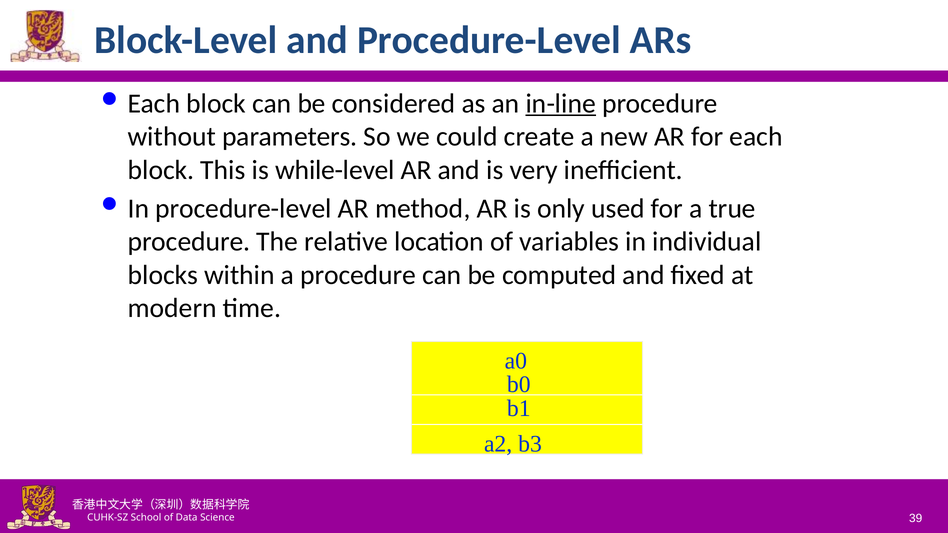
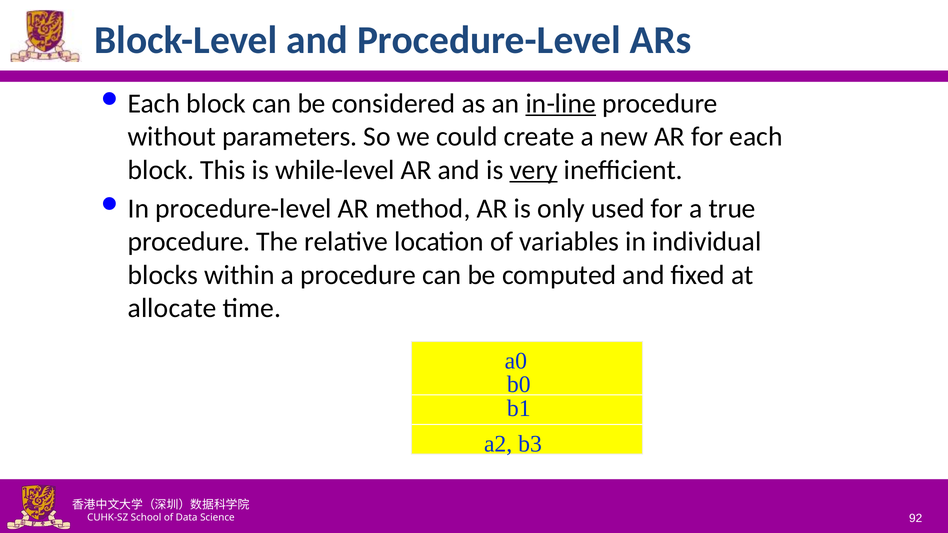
very underline: none -> present
modern: modern -> allocate
39: 39 -> 92
